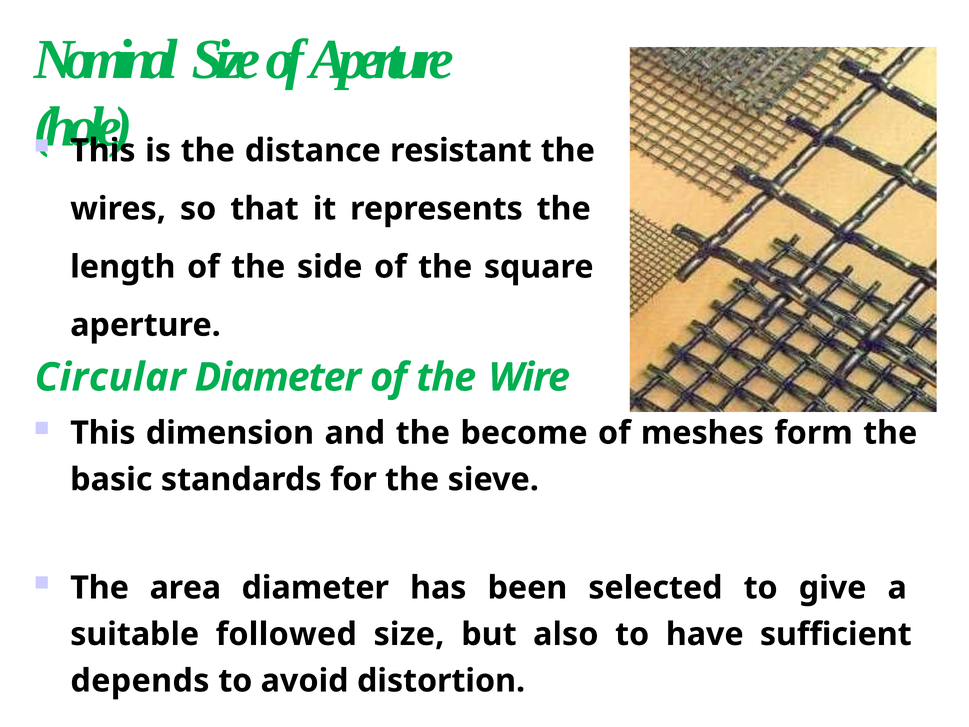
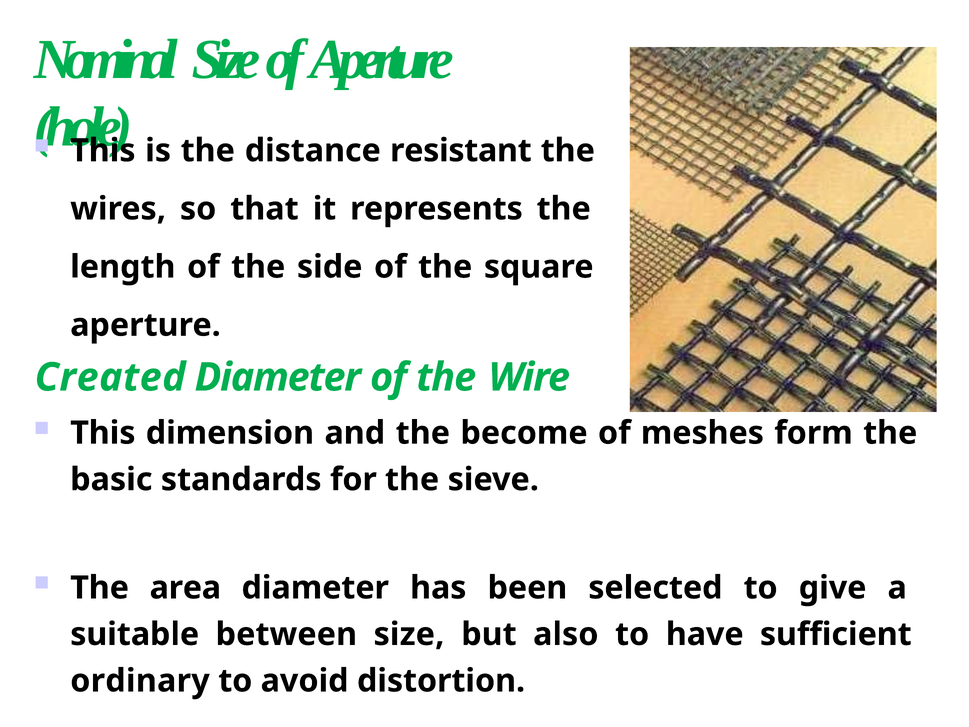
Circular: Circular -> Created
followed: followed -> between
depends: depends -> ordinary
